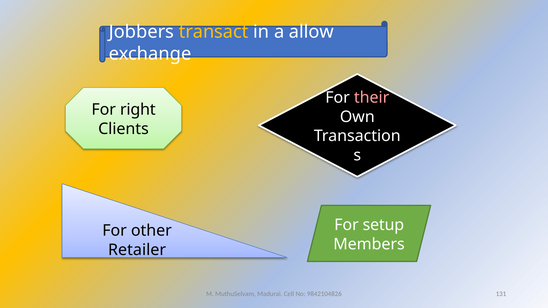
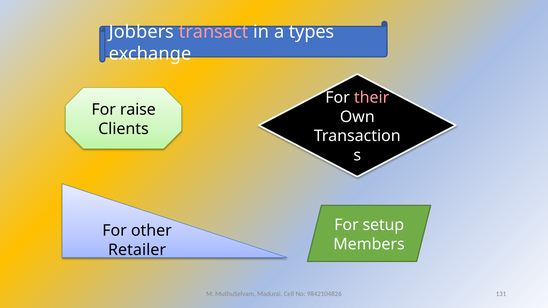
transact colour: yellow -> pink
allow: allow -> types
right: right -> raise
